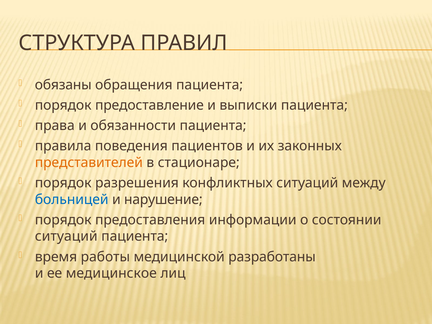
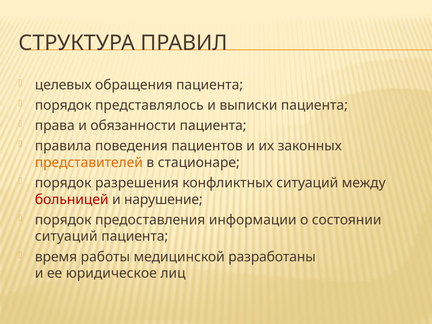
обязаны: обязаны -> целевых
предоставление: предоставление -> представлялось
больницей colour: blue -> red
медицинское: медицинское -> юридическое
